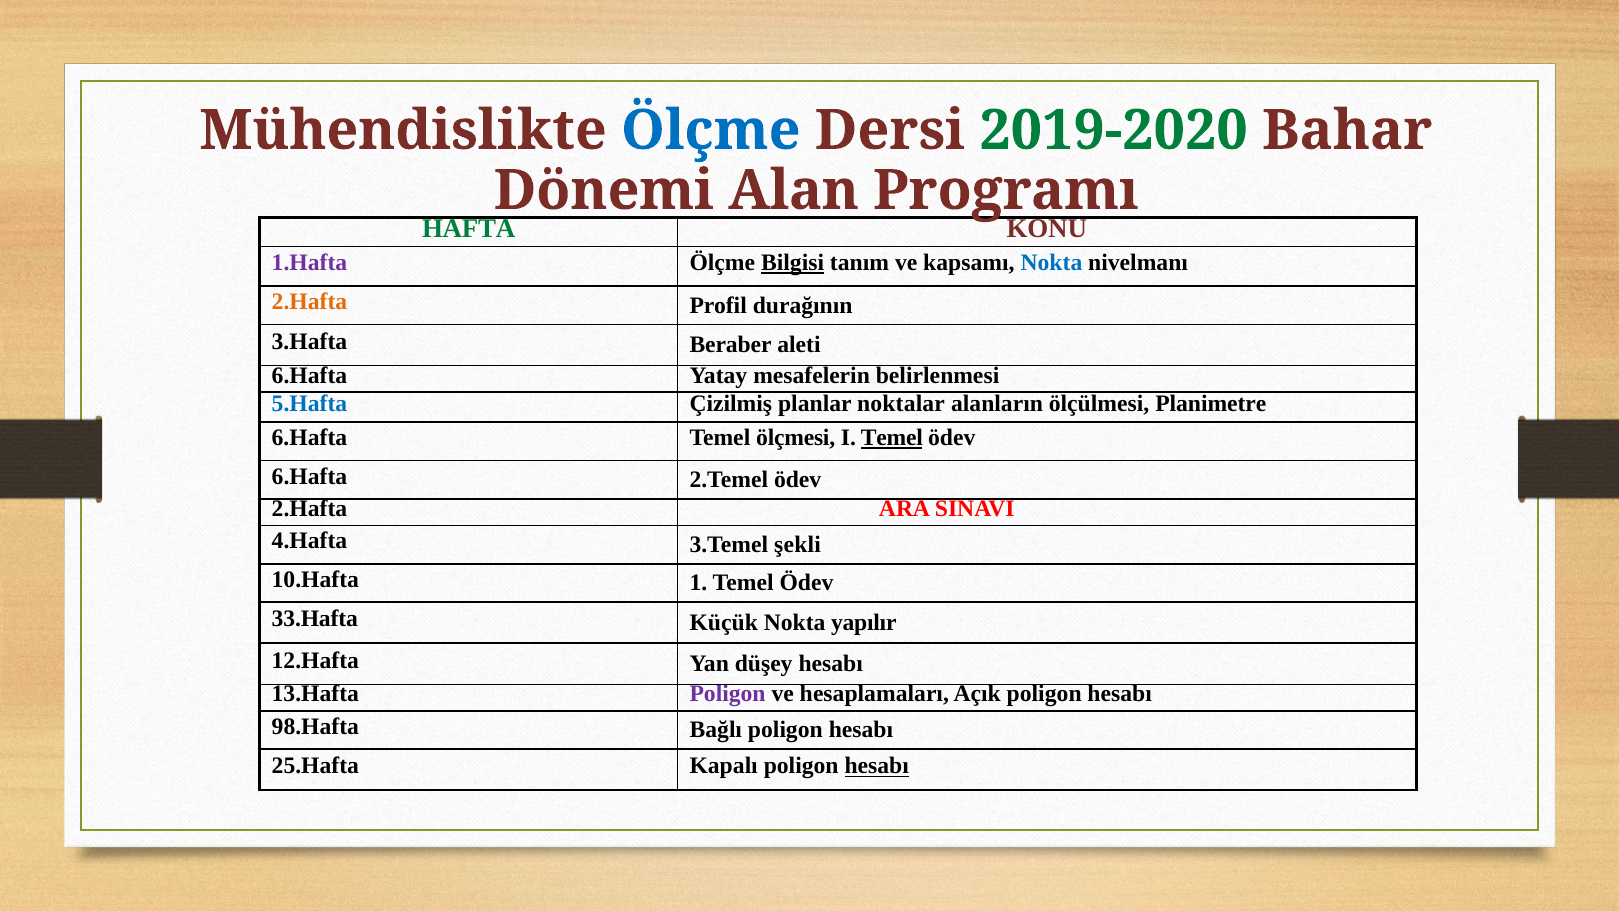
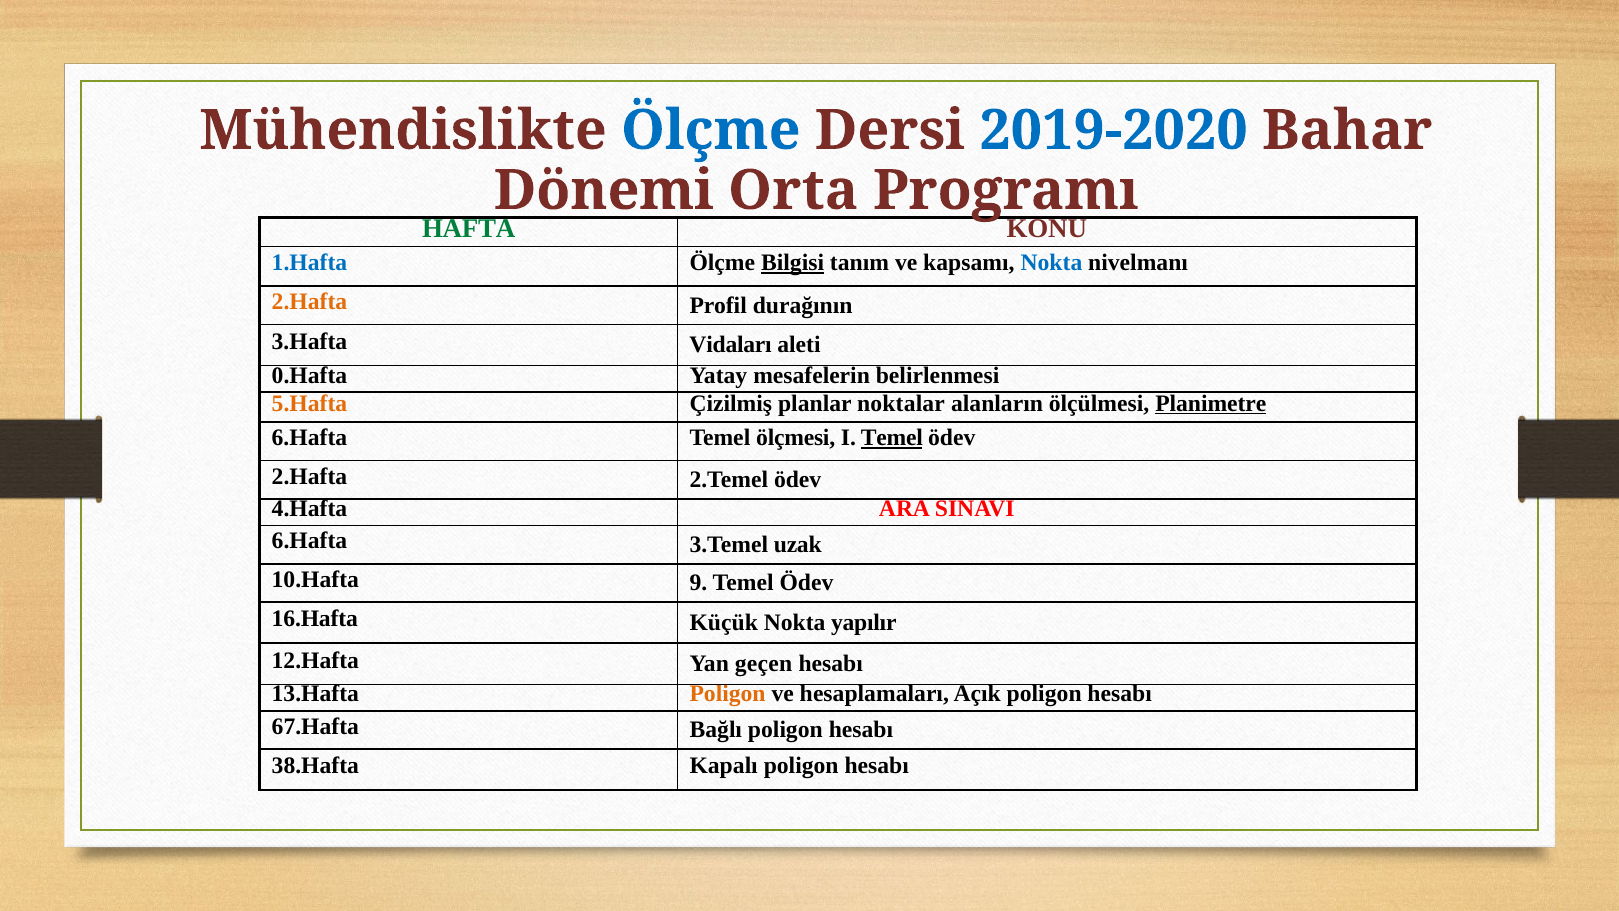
2019-2020 colour: green -> blue
Alan: Alan -> Orta
1.Hafta colour: purple -> blue
Beraber: Beraber -> Vidaları
6.Hafta at (309, 375): 6.Hafta -> 0.Hafta
5.Hafta colour: blue -> orange
Planimetre underline: none -> present
6.Hafta at (309, 476): 6.Hafta -> 2.Hafta
2.Hafta at (309, 509): 2.Hafta -> 4.Hafta
4.Hafta at (309, 541): 4.Hafta -> 6.Hafta
şekli: şekli -> uzak
1: 1 -> 9
33.Hafta: 33.Hafta -> 16.Hafta
düşey: düşey -> geçen
Poligon at (728, 694) colour: purple -> orange
98.Hafta: 98.Hafta -> 67.Hafta
25.Hafta: 25.Hafta -> 38.Hafta
hesabı at (877, 766) underline: present -> none
